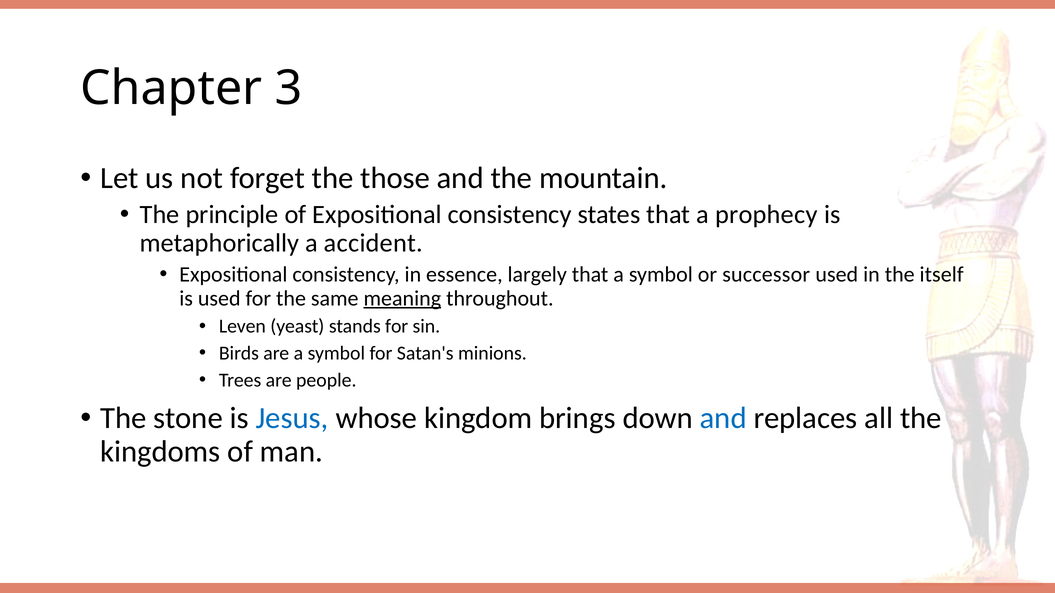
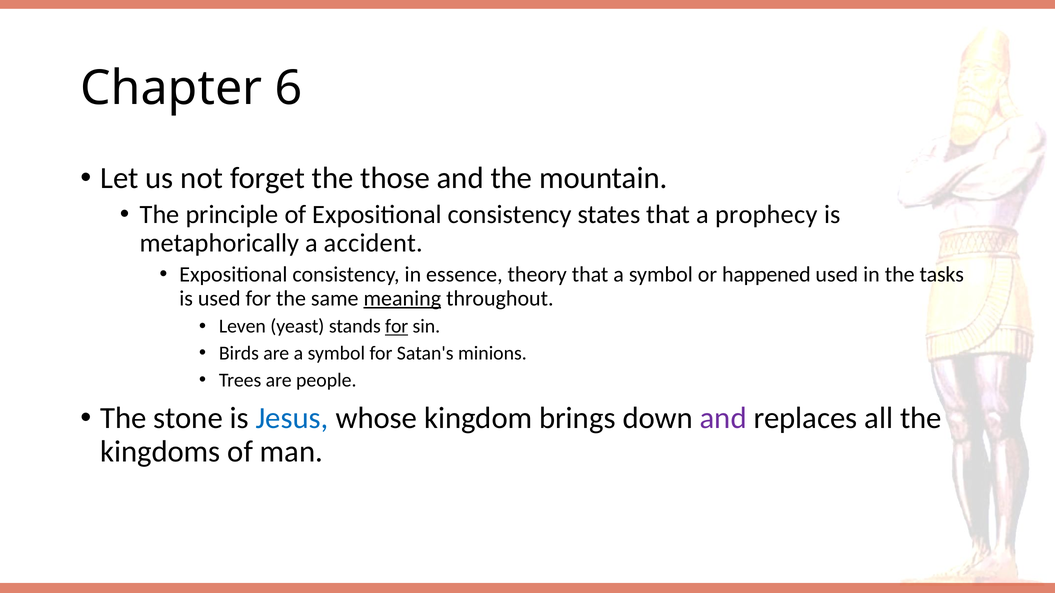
3: 3 -> 6
largely: largely -> theory
successor: successor -> happened
itself: itself -> tasks
for at (397, 327) underline: none -> present
and at (723, 419) colour: blue -> purple
